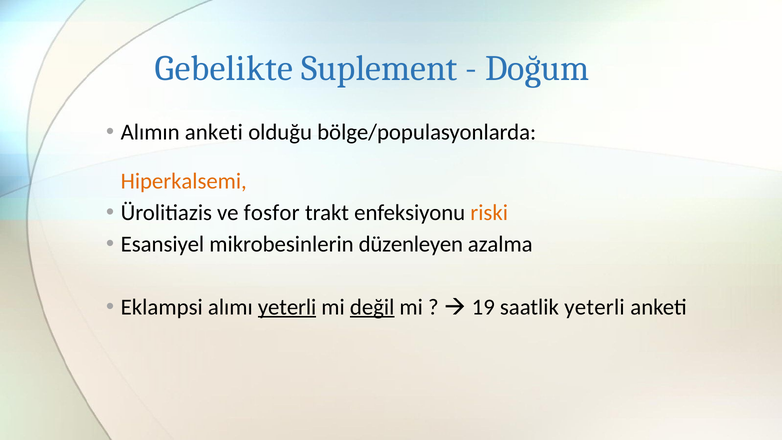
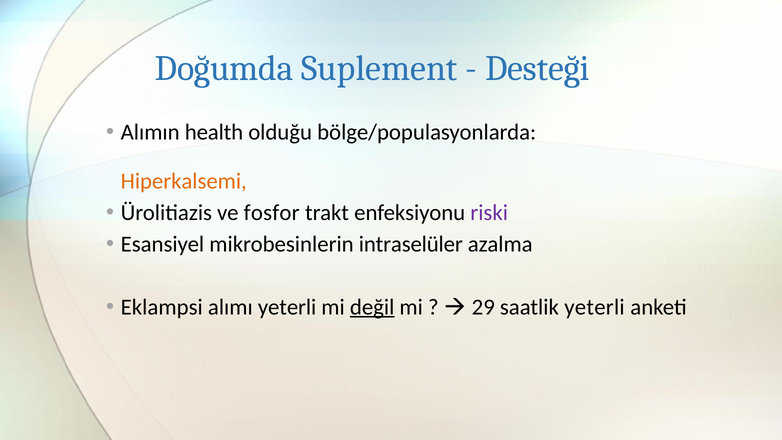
Gebelikte: Gebelikte -> Doğumda
Doğum: Doğum -> Desteği
Alımın anketi: anketi -> health
riski colour: orange -> purple
düzenleyen: düzenleyen -> intraselüler
yeterli at (287, 307) underline: present -> none
19: 19 -> 29
